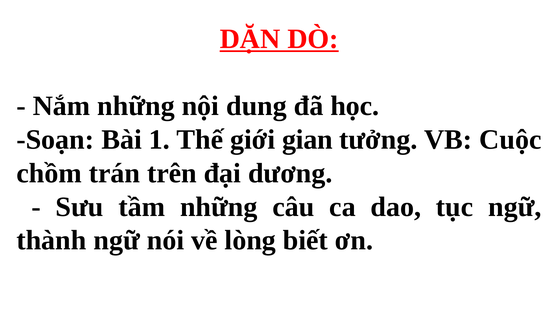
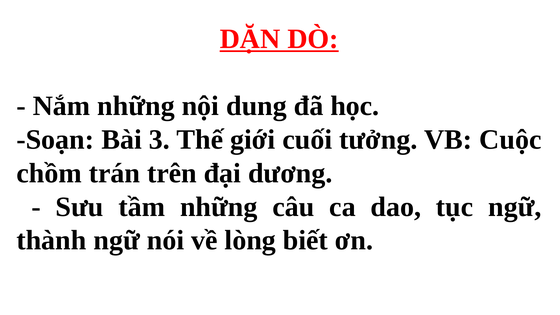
1: 1 -> 3
gian: gian -> cuối
